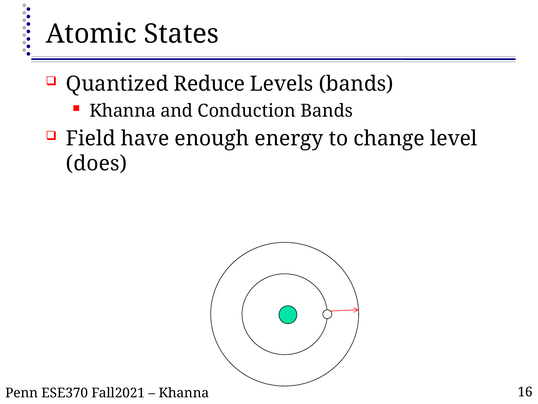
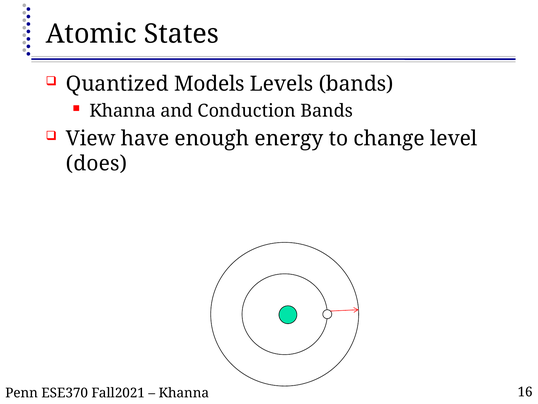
Reduce: Reduce -> Models
Field: Field -> View
